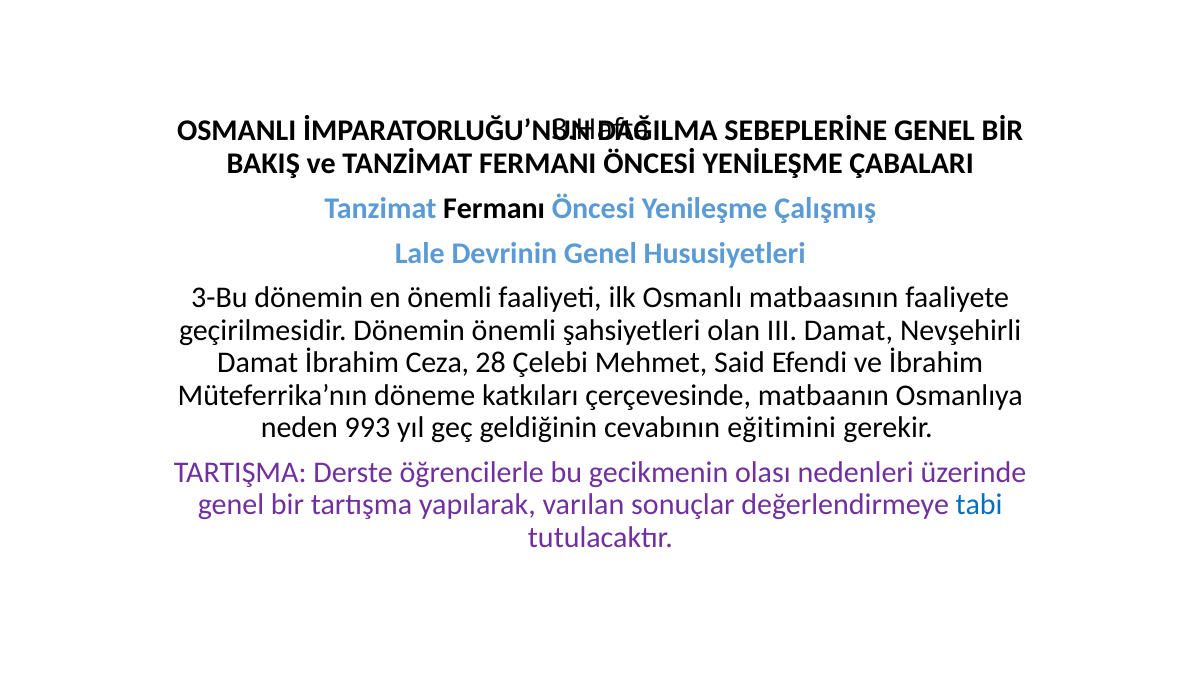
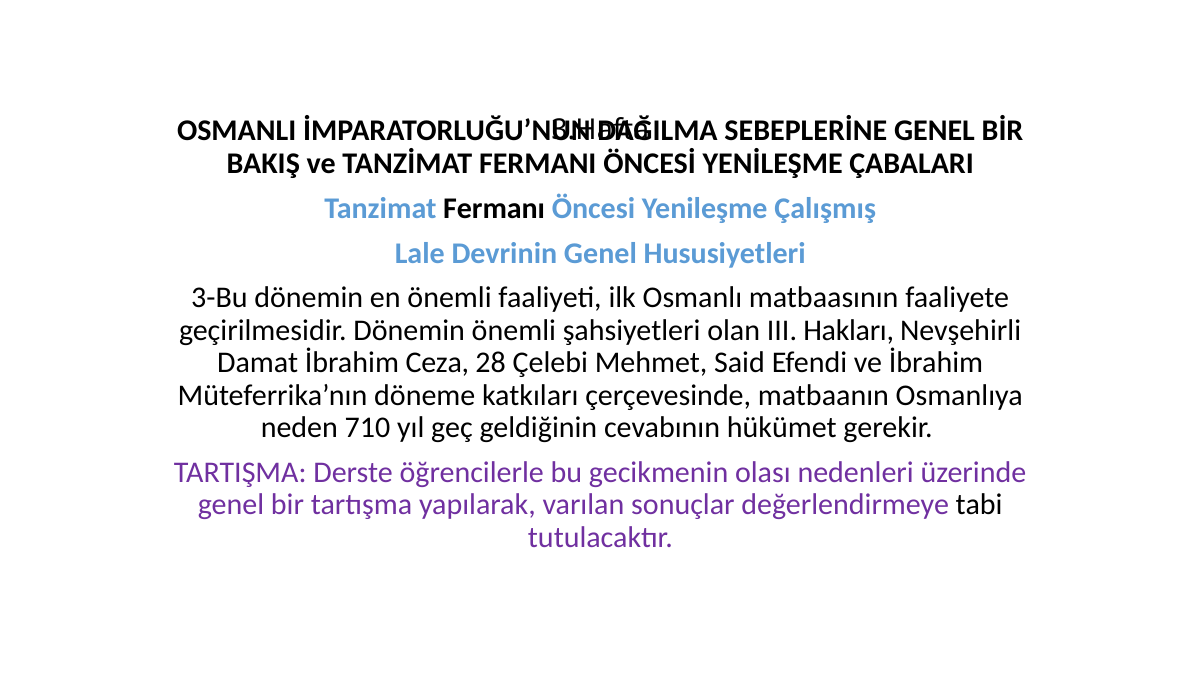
III Damat: Damat -> Hakları
993: 993 -> 710
eğitimini: eğitimini -> hükümet
tabi colour: blue -> black
